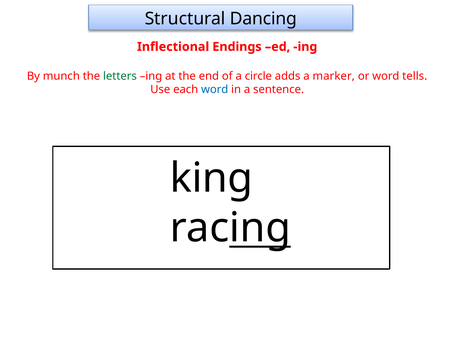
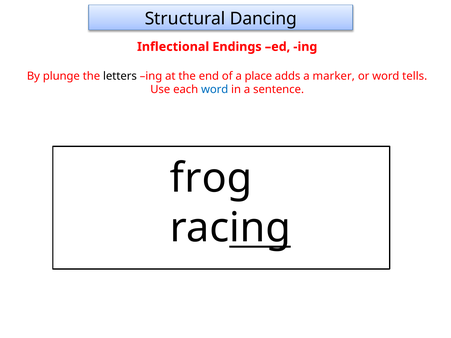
munch: munch -> plunge
letters colour: green -> black
circle: circle -> place
king: king -> frog
